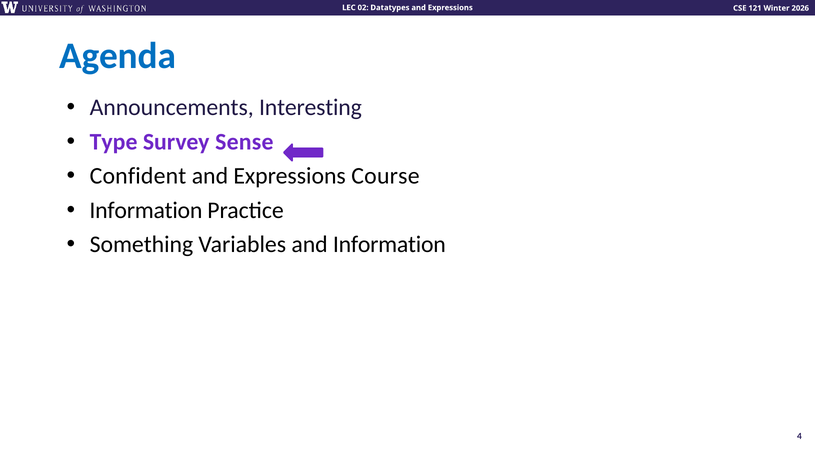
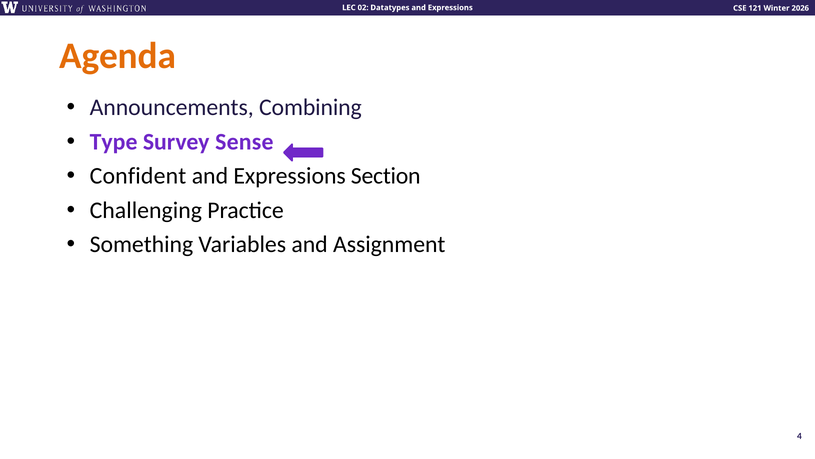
Agenda colour: blue -> orange
Interesting: Interesting -> Combining
Course: Course -> Section
Information at (146, 210): Information -> Challenging
and Information: Information -> Assignment
